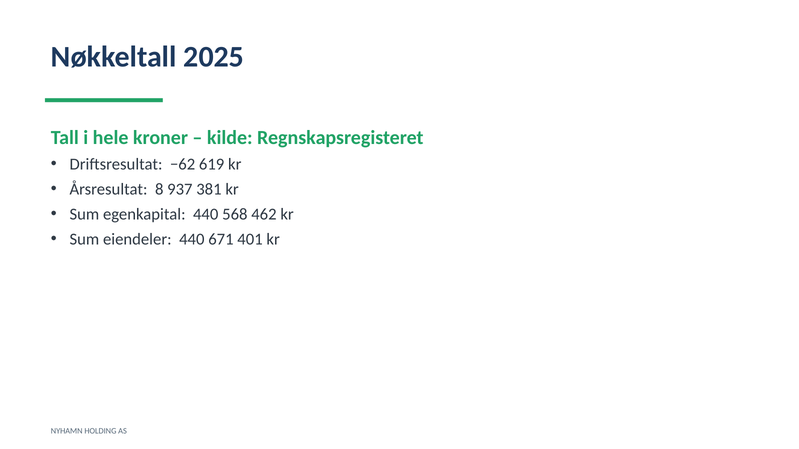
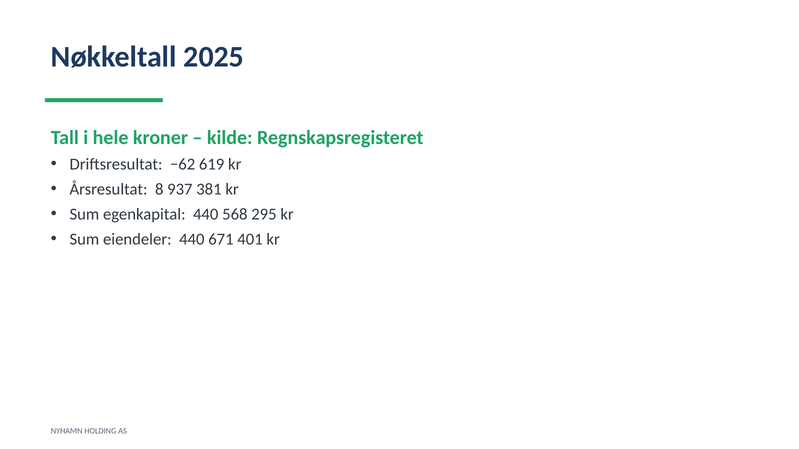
462: 462 -> 295
